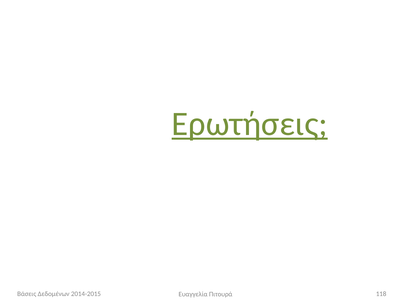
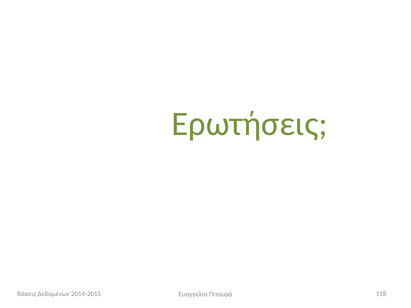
Ερωτήσεις underline: present -> none
